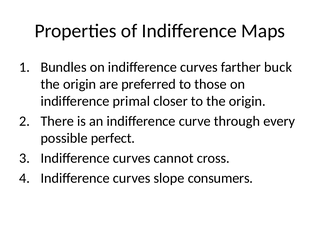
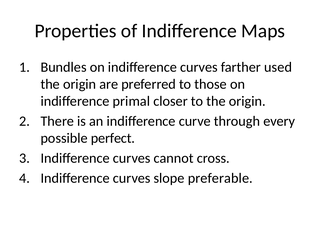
buck: buck -> used
consumers: consumers -> preferable
